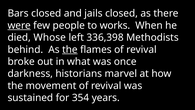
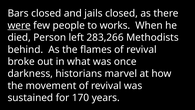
Whose: Whose -> Person
336,398: 336,398 -> 283,266
the at (70, 49) underline: present -> none
354: 354 -> 170
